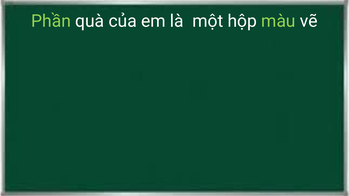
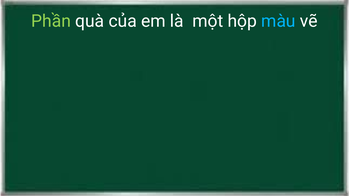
màu colour: light green -> light blue
